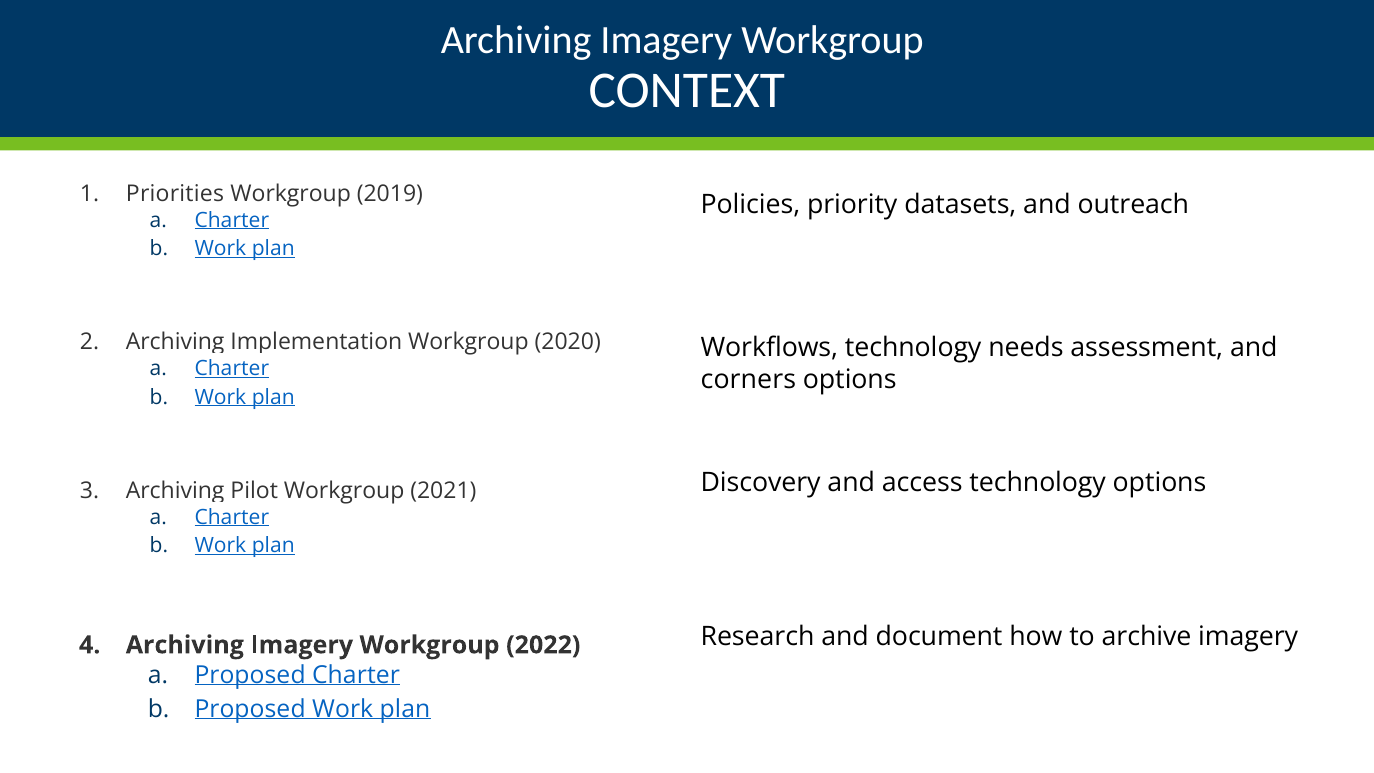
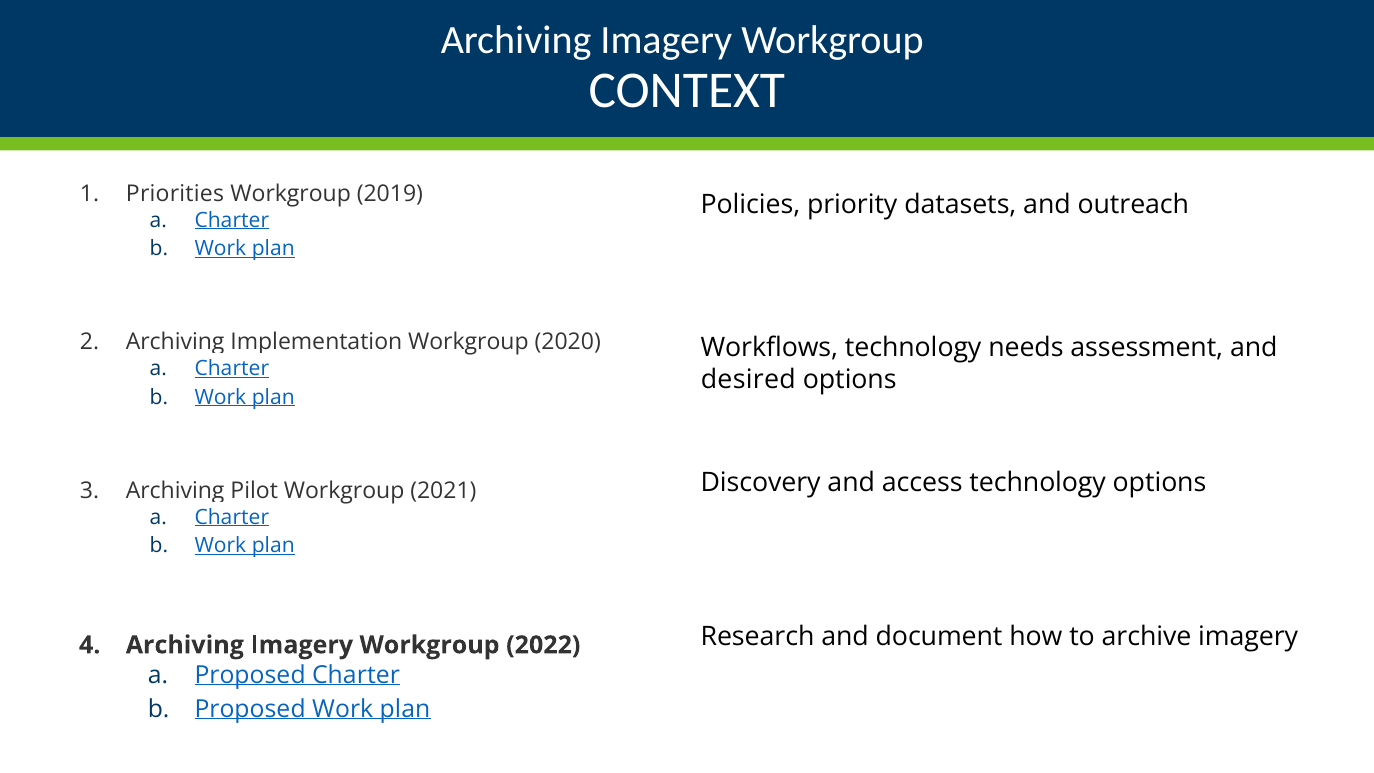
corners: corners -> desired
